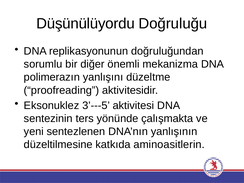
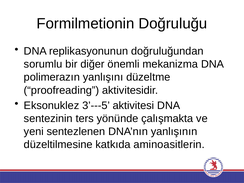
Düşünülüyordu: Düşünülüyordu -> Formilmetionin
